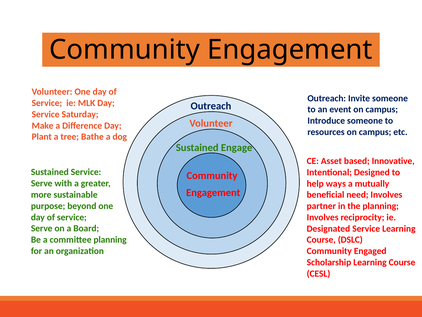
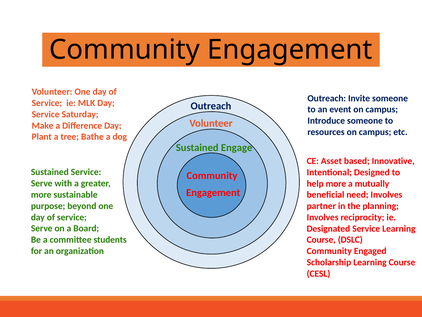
help ways: ways -> more
committee planning: planning -> students
